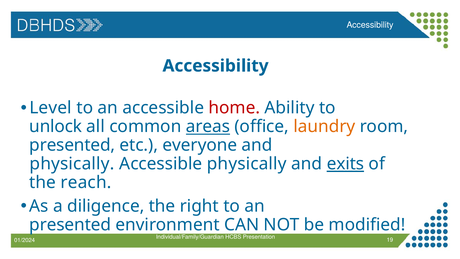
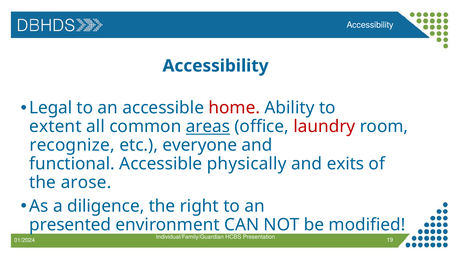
Level: Level -> Legal
unlock: unlock -> extent
laundry colour: orange -> red
presented at (72, 145): presented -> recognize
physically at (72, 164): physically -> functional
exits underline: present -> none
reach: reach -> arose
